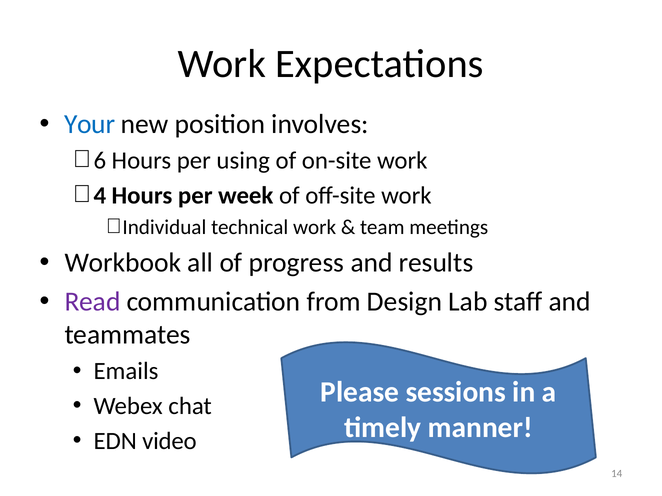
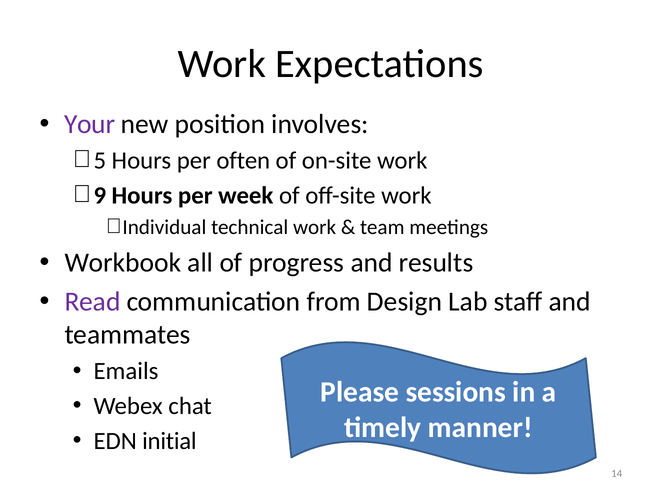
Your colour: blue -> purple
6: 6 -> 5
using: using -> often
4: 4 -> 9
video: video -> initial
